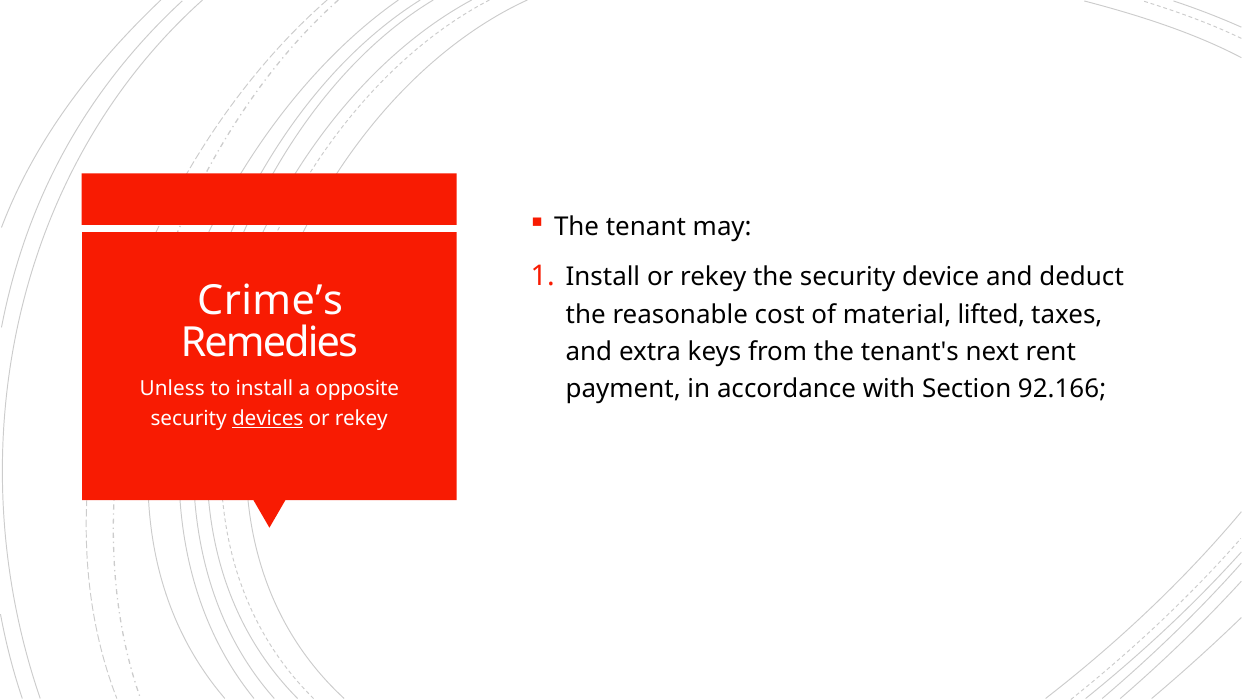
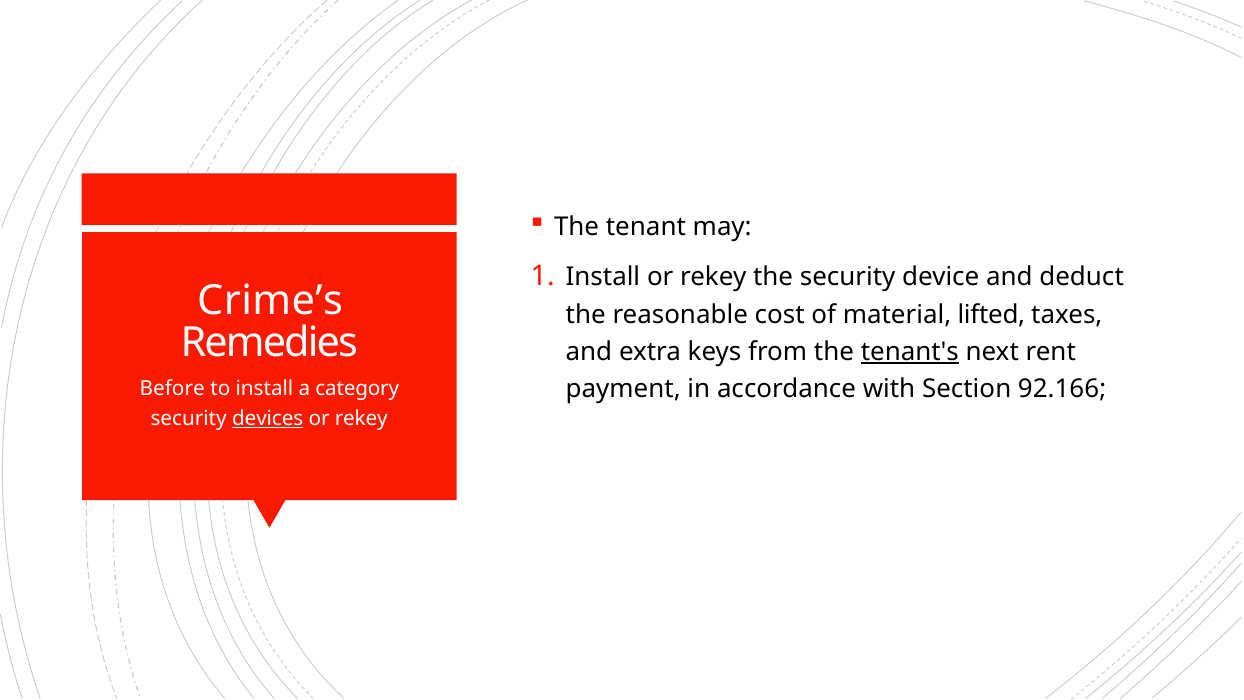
tenant's underline: none -> present
Unless: Unless -> Before
opposite: opposite -> category
